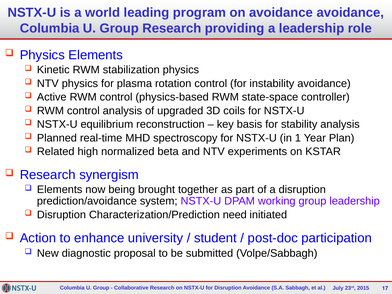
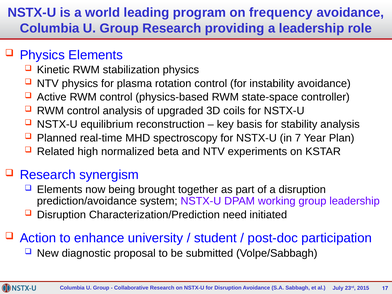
on avoidance: avoidance -> frequency
1: 1 -> 7
